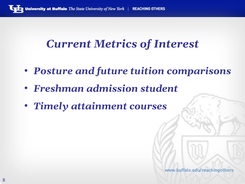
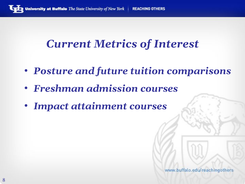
admission student: student -> courses
Timely: Timely -> Impact
